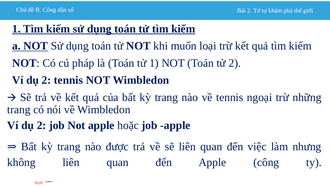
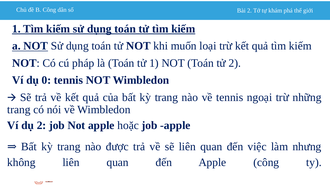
2 at (46, 80): 2 -> 0
